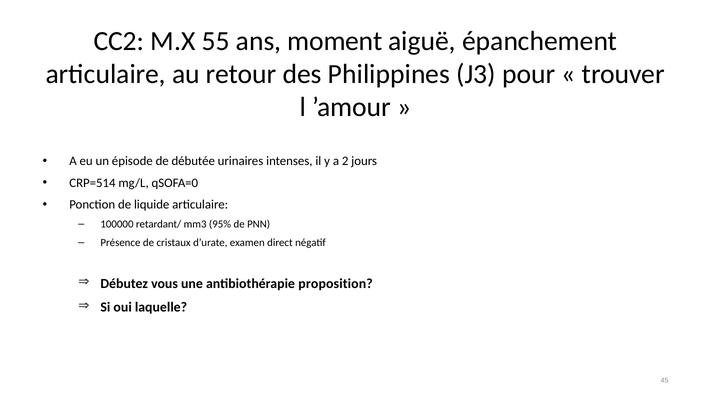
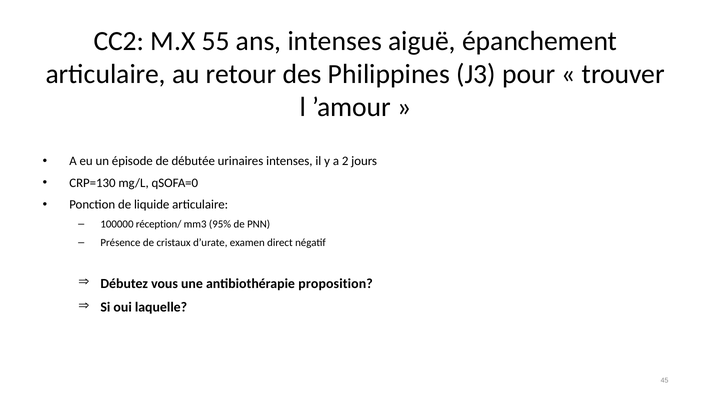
ans moment: moment -> intenses
CRP=514: CRP=514 -> CRP=130
retardant/: retardant/ -> réception/
